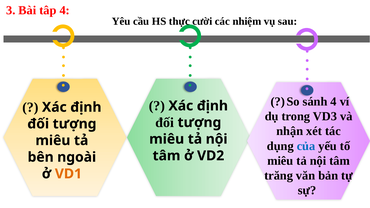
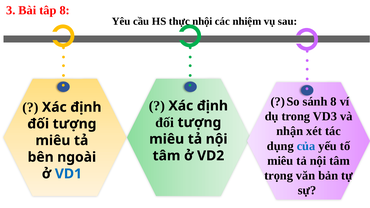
tâp 4: 4 -> 8
cười: cười -> nhội
sánh 4: 4 -> 8
trăng: trăng -> trọng
VD1 colour: orange -> blue
